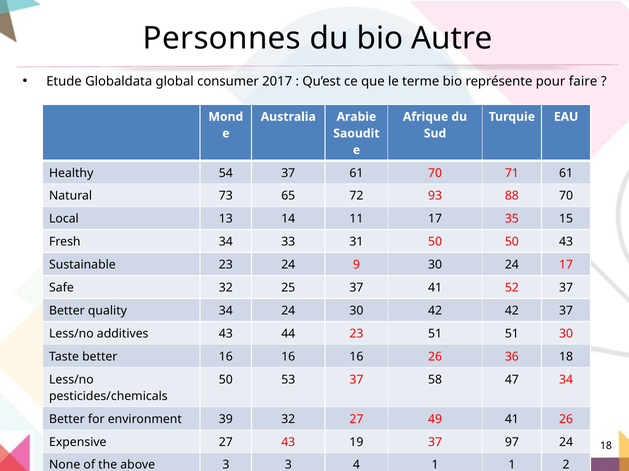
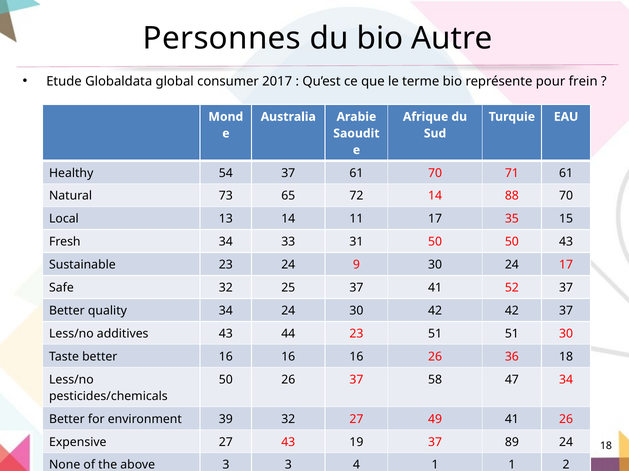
faire: faire -> frein
72 93: 93 -> 14
50 53: 53 -> 26
97: 97 -> 89
